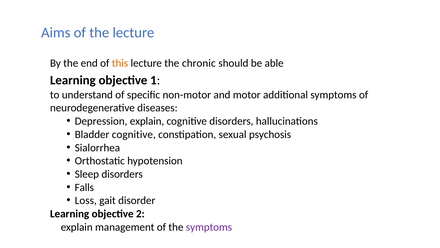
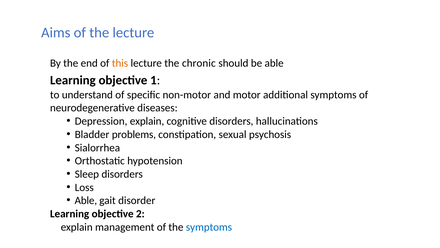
Bladder cognitive: cognitive -> problems
Falls: Falls -> Loss
Loss at (86, 200): Loss -> Able
symptoms at (209, 227) colour: purple -> blue
